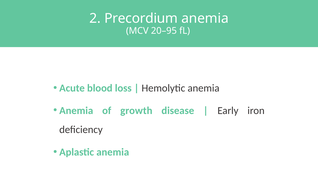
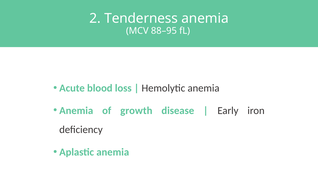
Precordium: Precordium -> Tenderness
20–95: 20–95 -> 88–95
